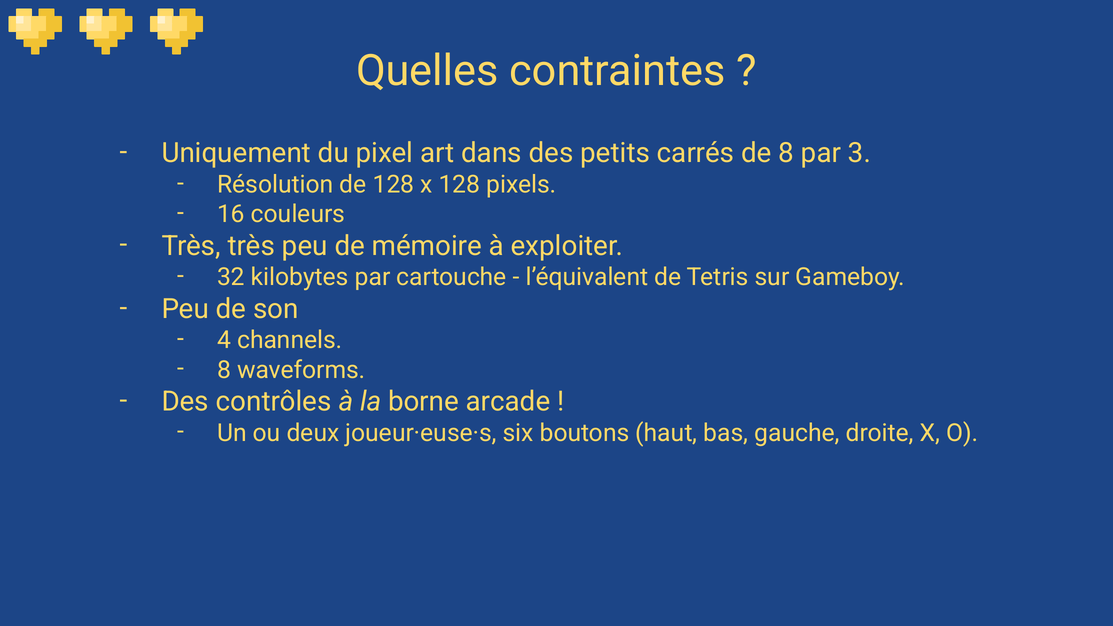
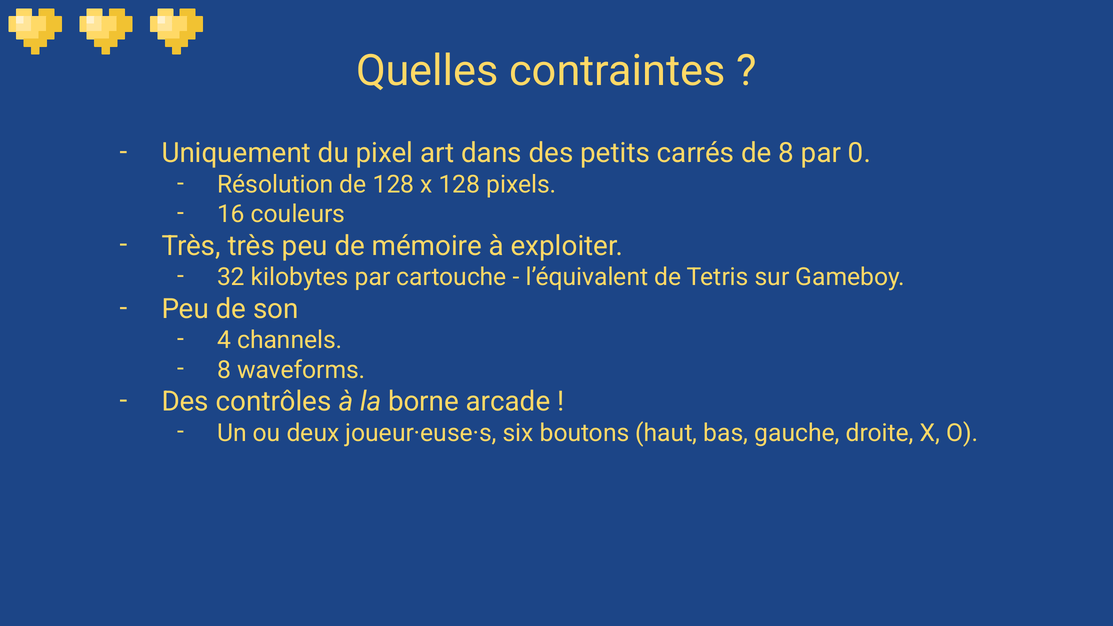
3: 3 -> 0
